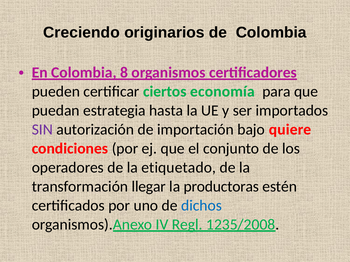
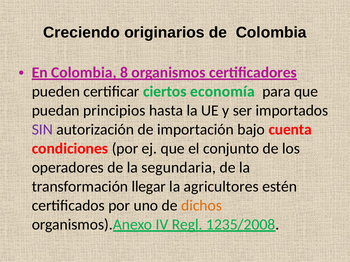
estrategia: estrategia -> principios
quiere: quiere -> cuenta
etiquetado: etiquetado -> segundaria
productoras: productoras -> agricultores
dichos colour: blue -> orange
